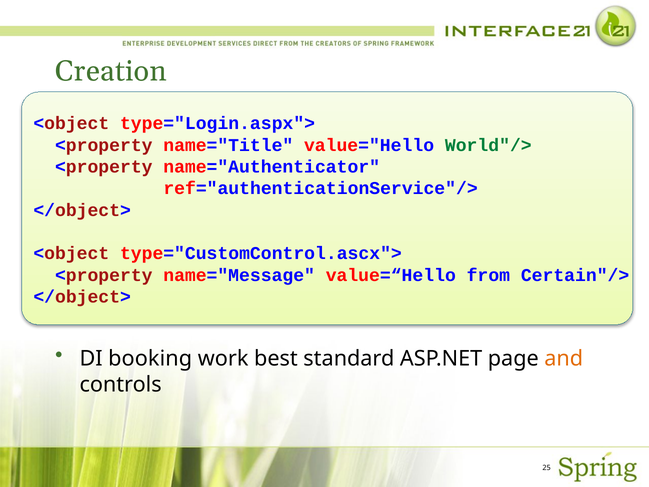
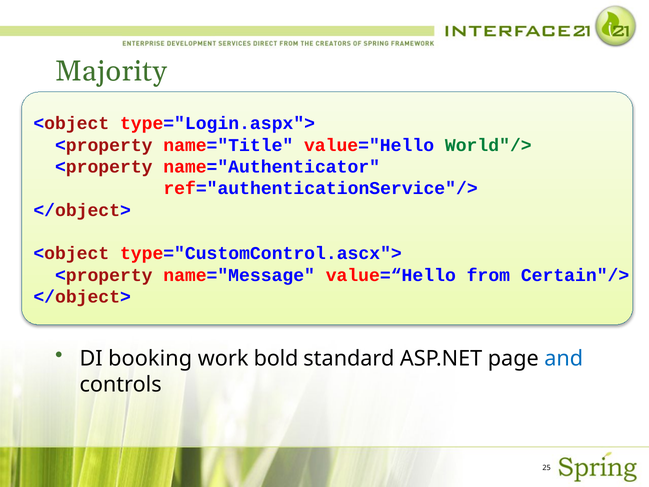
Creation: Creation -> Majority
best: best -> bold
and colour: orange -> blue
